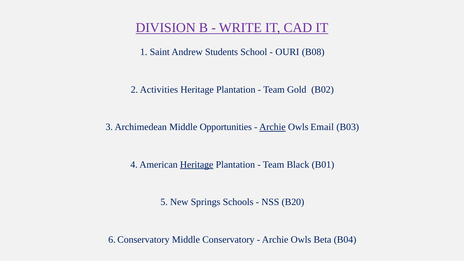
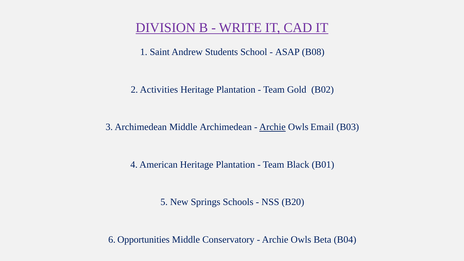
OURI: OURI -> ASAP
Middle Opportunities: Opportunities -> Archimedean
Heritage at (197, 165) underline: present -> none
6 Conservatory: Conservatory -> Opportunities
